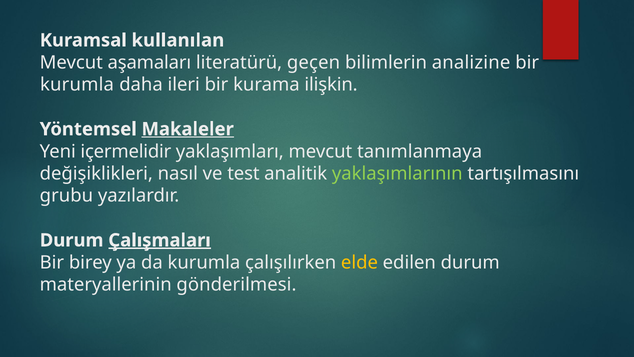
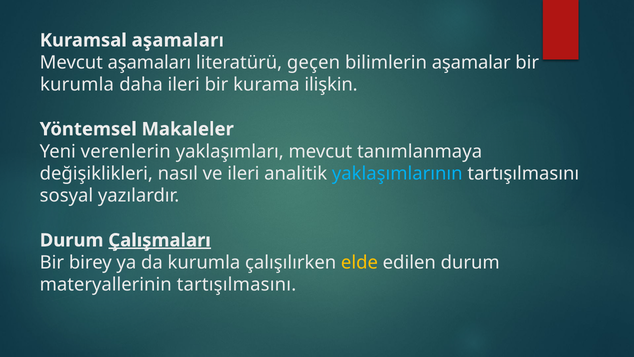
Kuramsal kullanılan: kullanılan -> aşamaları
analizine: analizine -> aşamalar
Makaleler underline: present -> none
içermelidir: içermelidir -> verenlerin
ve test: test -> ileri
yaklaşımlarının colour: light green -> light blue
grubu: grubu -> sosyal
materyallerinin gönderilmesi: gönderilmesi -> tartışılmasını
